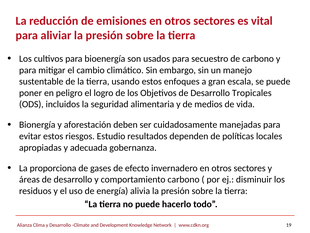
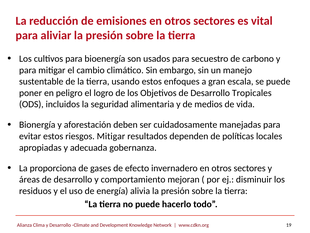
riesgos Estudio: Estudio -> Mitigar
comportamiento carbono: carbono -> mejoran
